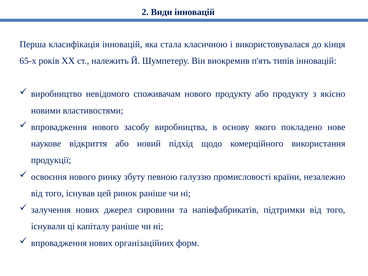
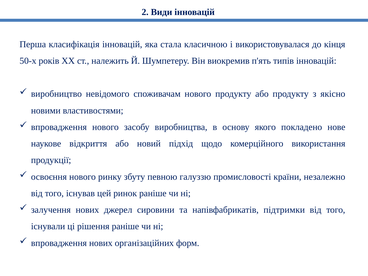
65-х: 65-х -> 50-х
капіталу: капіталу -> рішення
